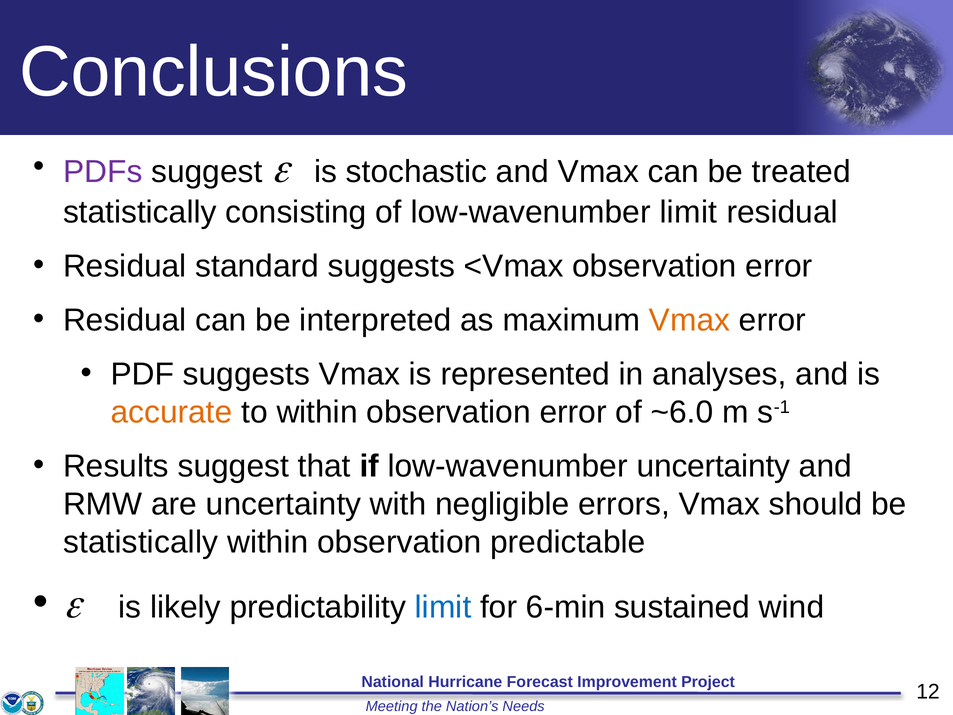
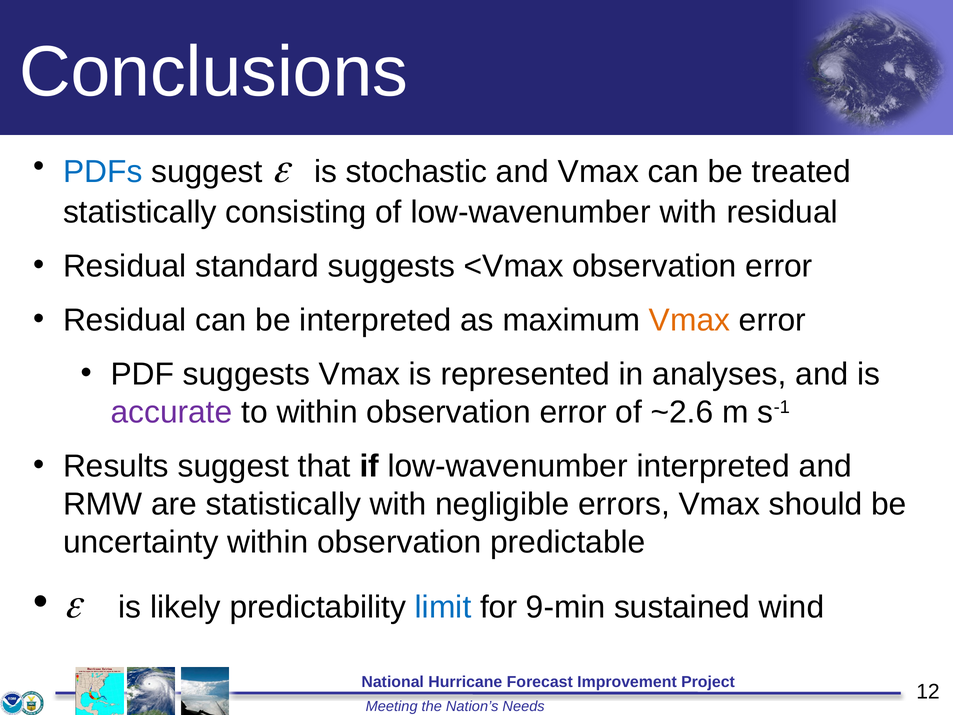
PDFs colour: purple -> blue
low-wavenumber limit: limit -> with
accurate colour: orange -> purple
~6.0: ~6.0 -> ~2.6
low-wavenumber uncertainty: uncertainty -> interpreted
are uncertainty: uncertainty -> statistically
statistically at (141, 542): statistically -> uncertainty
6-min: 6-min -> 9-min
